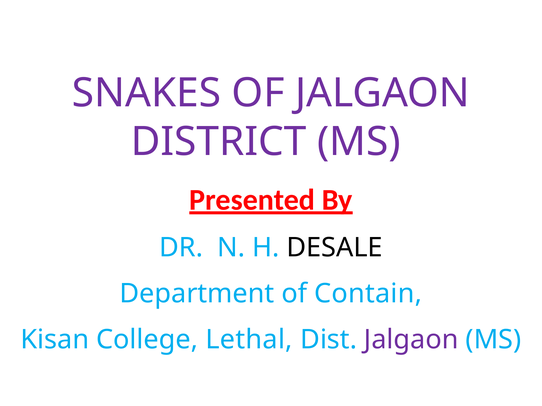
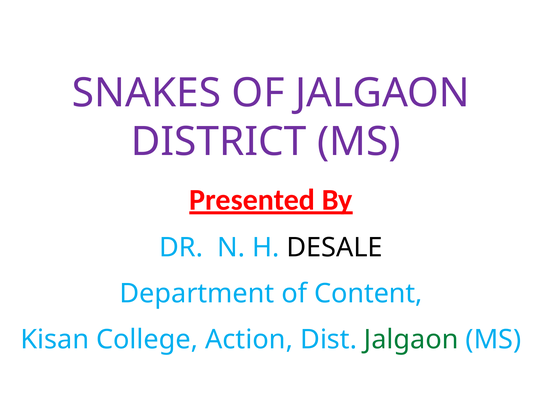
Contain: Contain -> Content
Lethal: Lethal -> Action
Jalgaon at (411, 340) colour: purple -> green
